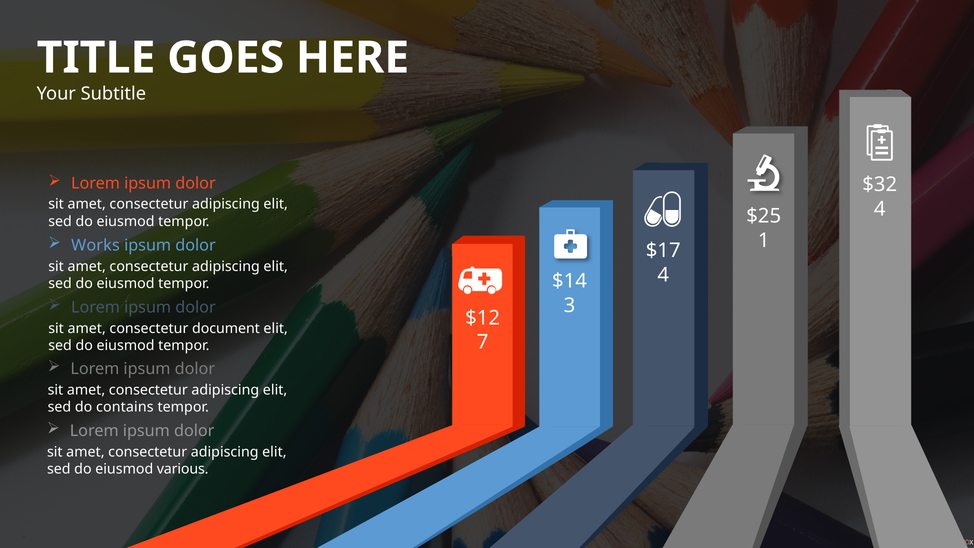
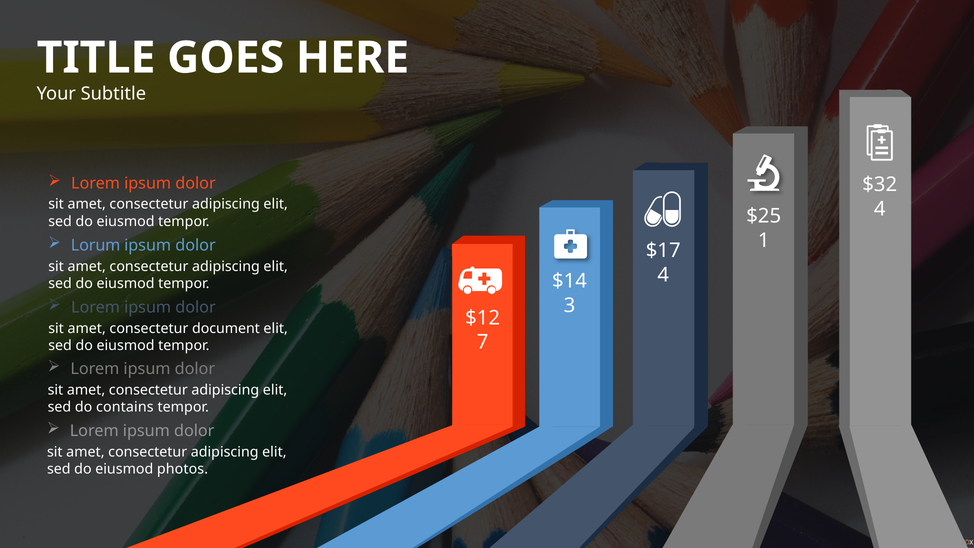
Works: Works -> Lorum
various: various -> photos
